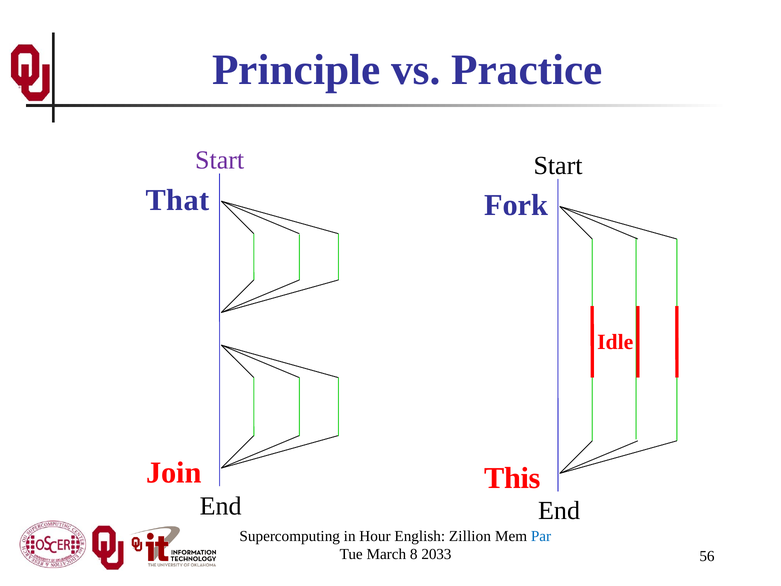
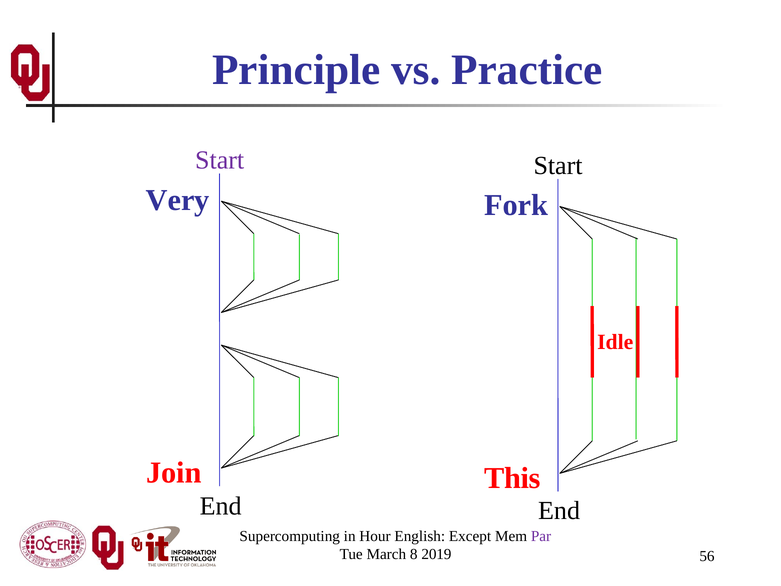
That: That -> Very
Zillion: Zillion -> Except
Par colour: blue -> purple
2033: 2033 -> 2019
